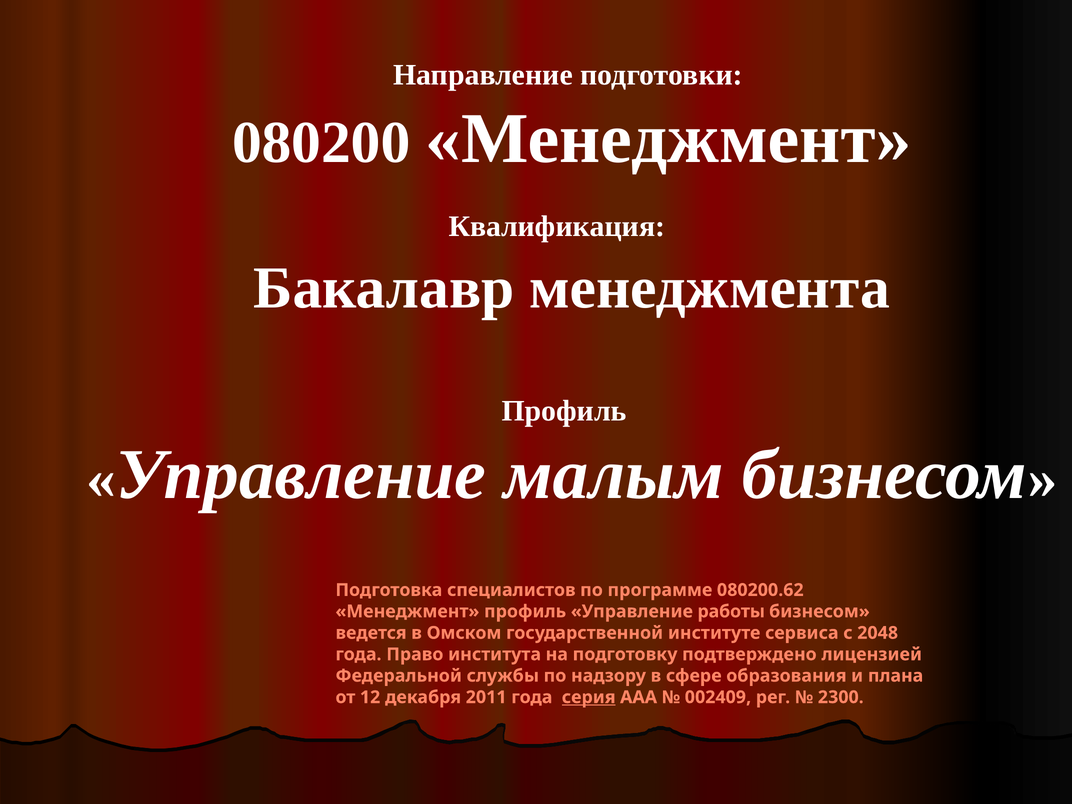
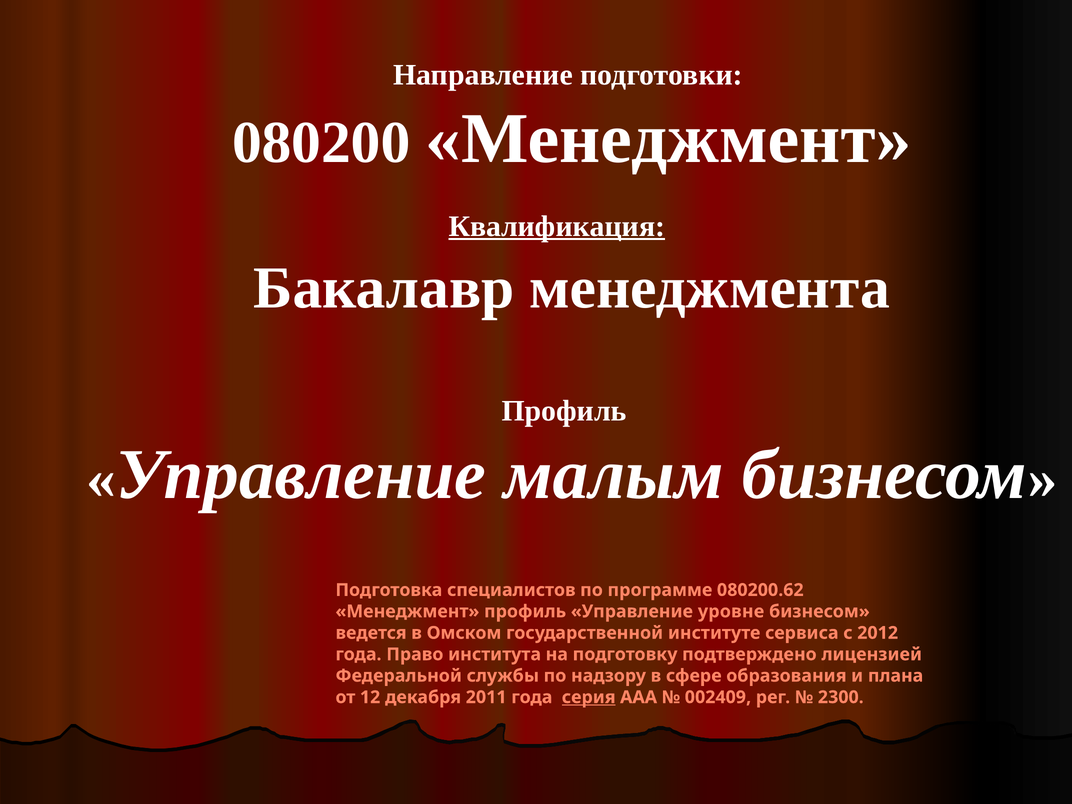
Квалификация underline: none -> present
работы: работы -> уровне
2048: 2048 -> 2012
